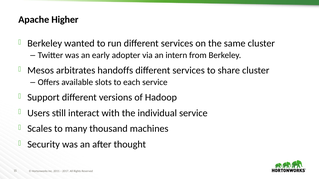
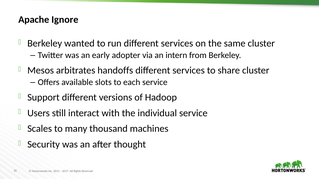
Higher: Higher -> Ignore
